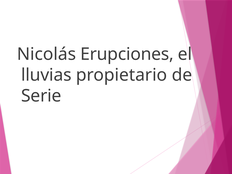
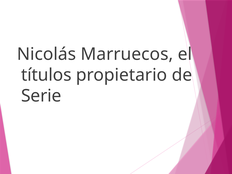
Erupciones: Erupciones -> Marruecos
lluvias: lluvias -> títulos
